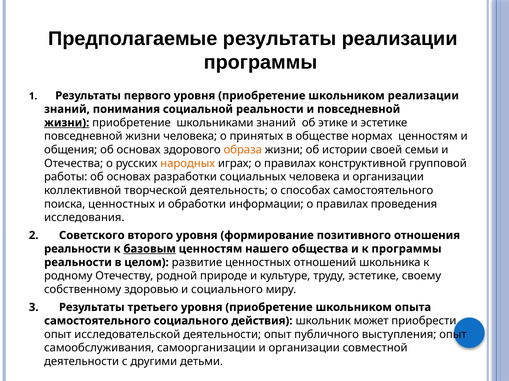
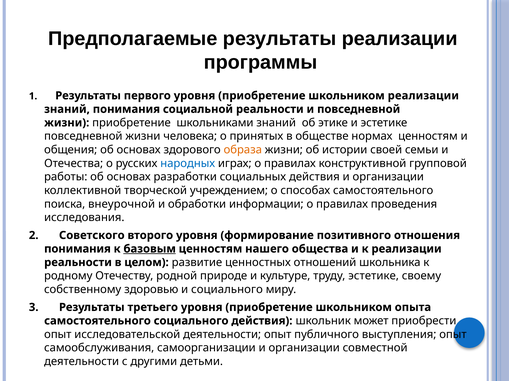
жизни at (67, 123) underline: present -> none
народных colour: orange -> blue
социальных человека: человека -> действия
деятельность: деятельность -> учреждением
поиска ценностных: ценностных -> внеурочной
реальности at (77, 249): реальности -> понимания
к программы: программы -> реализации
